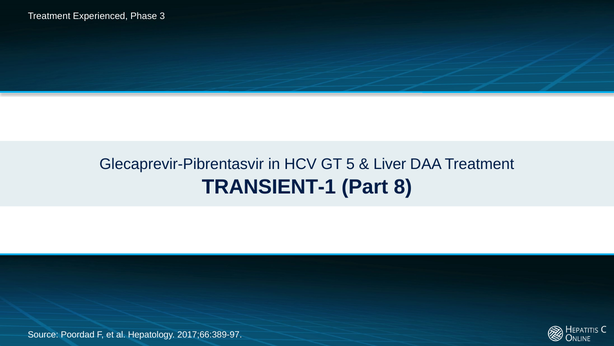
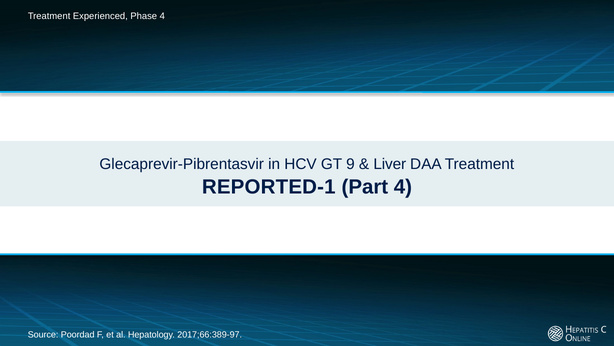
Phase 3: 3 -> 4
5: 5 -> 9
TRANSIENT-1: TRANSIENT-1 -> REPORTED-1
Part 8: 8 -> 4
